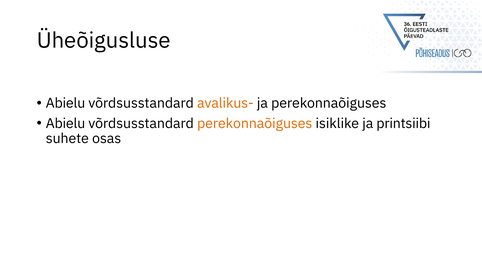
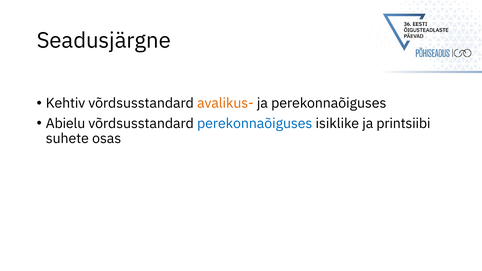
Üheõigusluse: Üheõigusluse -> Seadusjärgne
Abielu at (65, 103): Abielu -> Kehtiv
perekonnaõiguses at (255, 124) colour: orange -> blue
